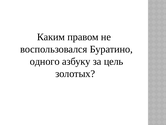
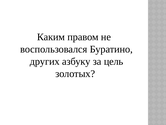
одного: одного -> других
